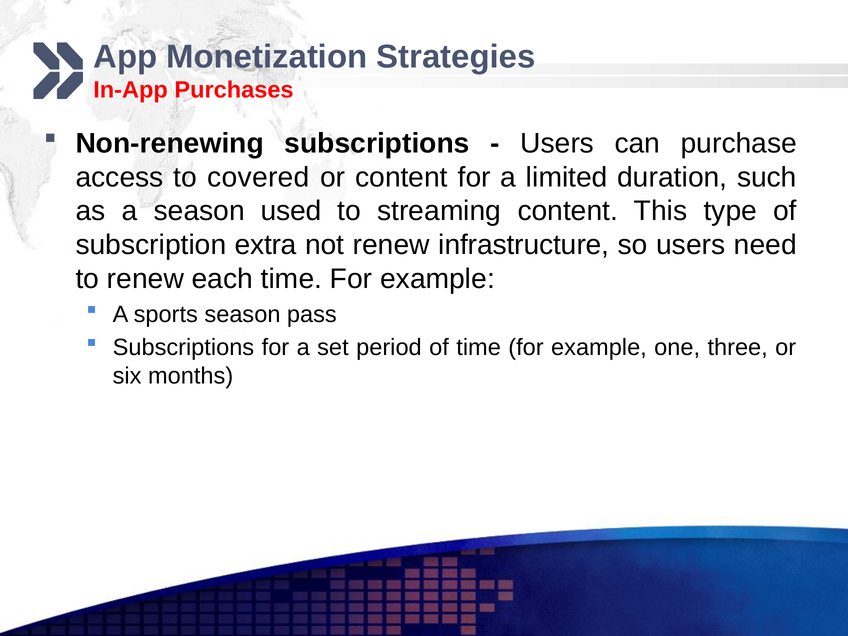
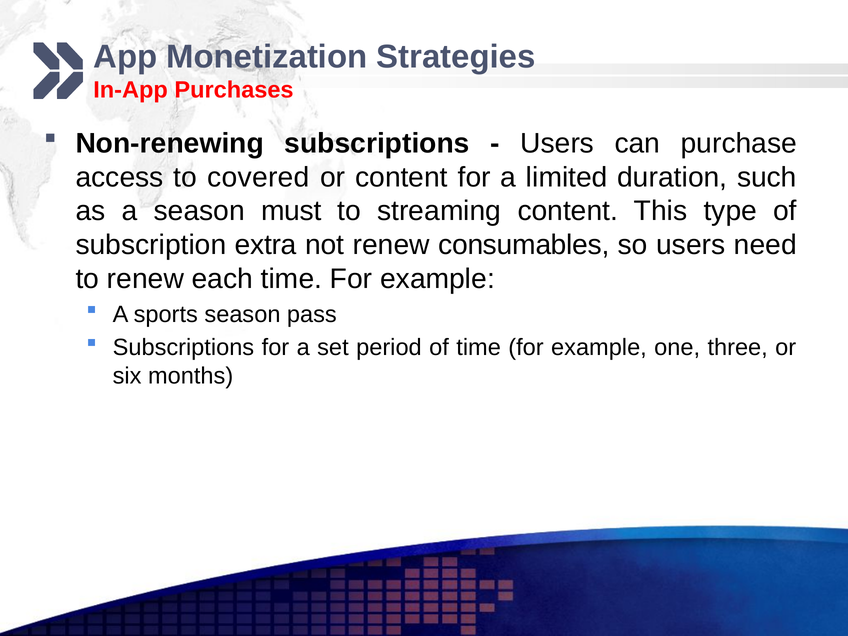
used: used -> must
infrastructure: infrastructure -> consumables
